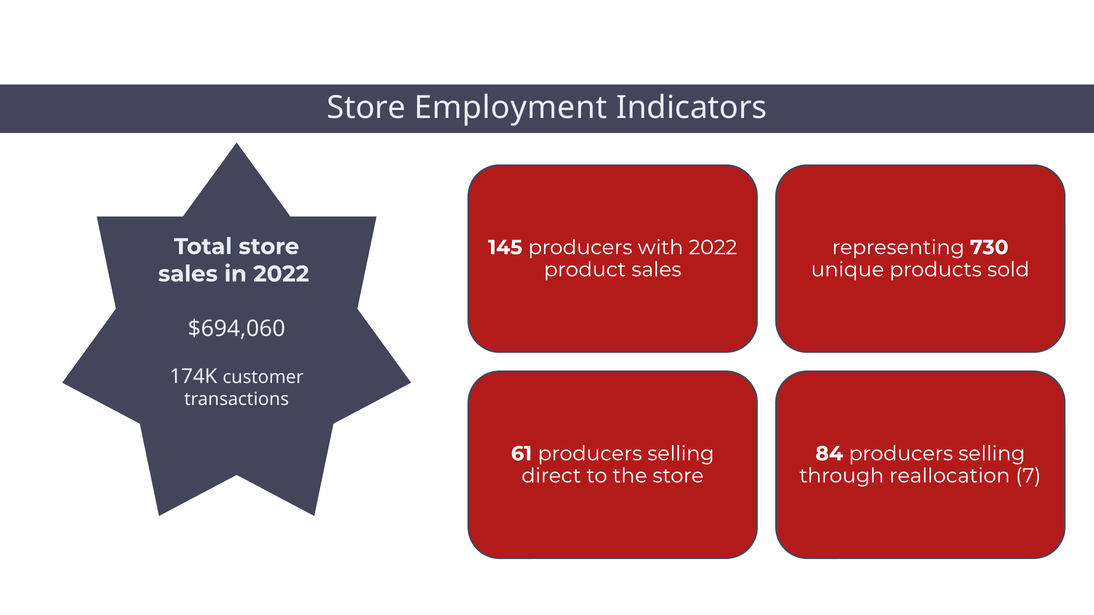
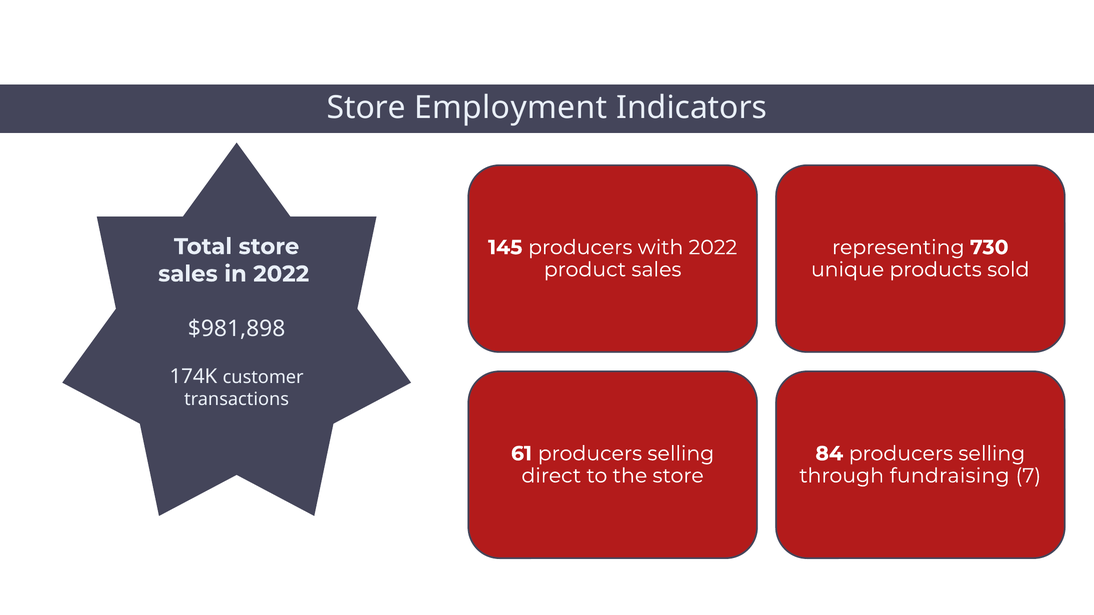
$694,060: $694,060 -> $981,898
reallocation: reallocation -> fundraising
